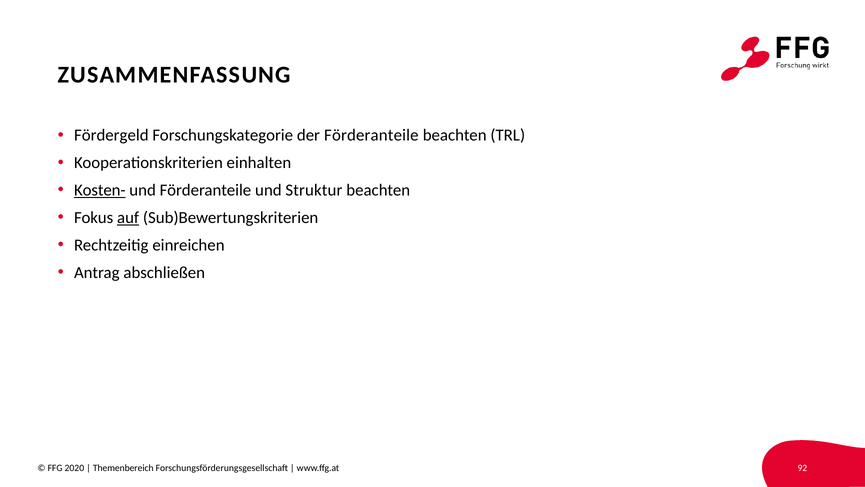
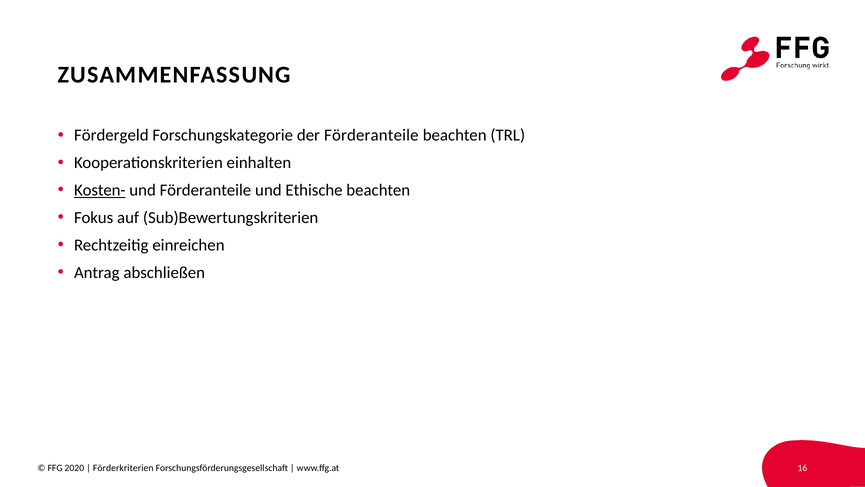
Struktur: Struktur -> Ethische
auf underline: present -> none
Themenbereich: Themenbereich -> Förderkriterien
92: 92 -> 16
